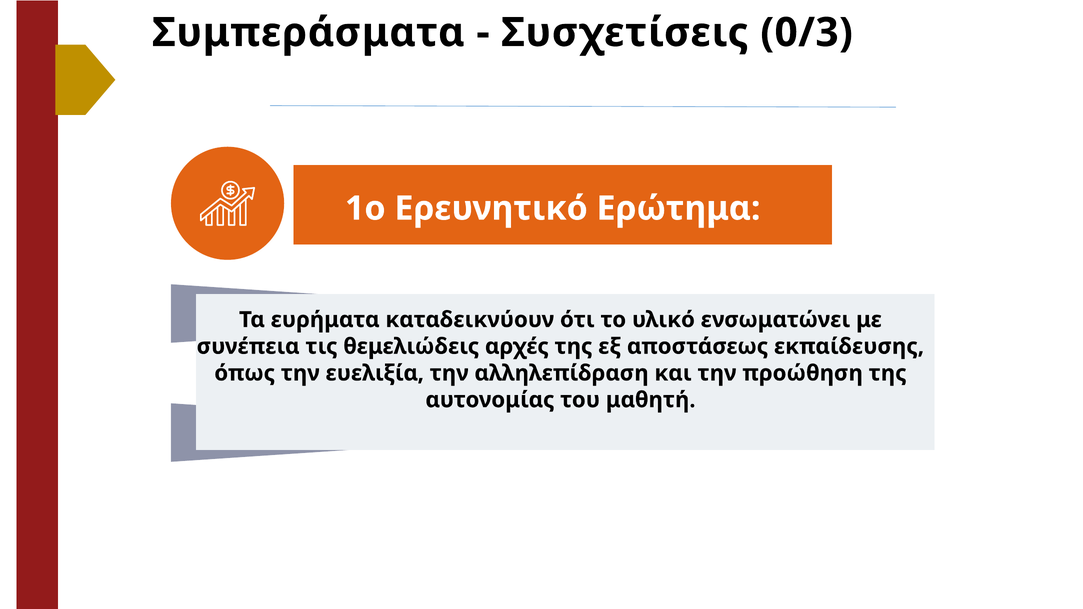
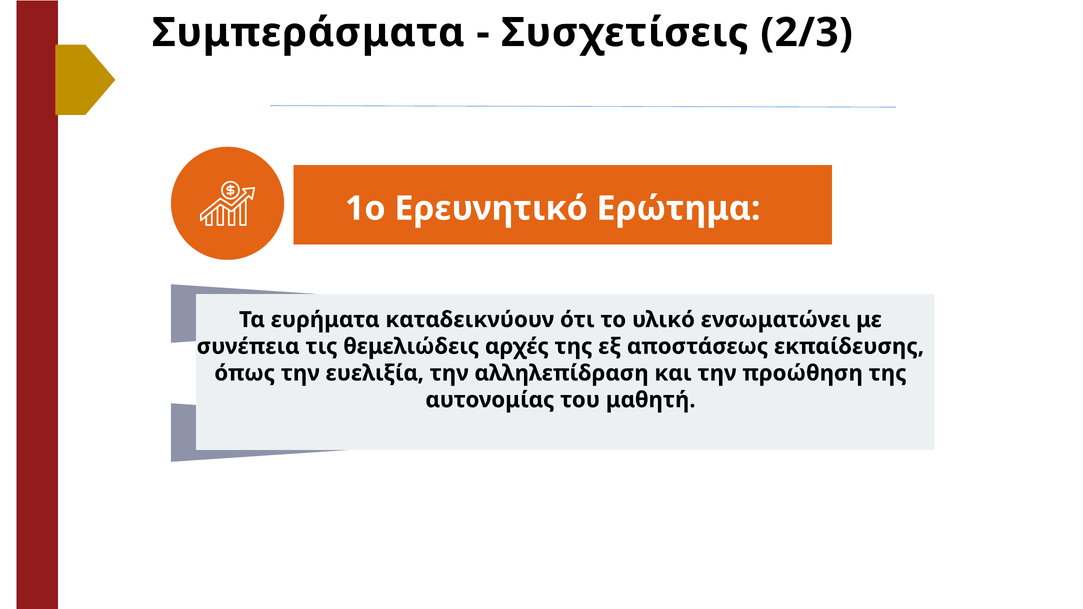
0/3: 0/3 -> 2/3
